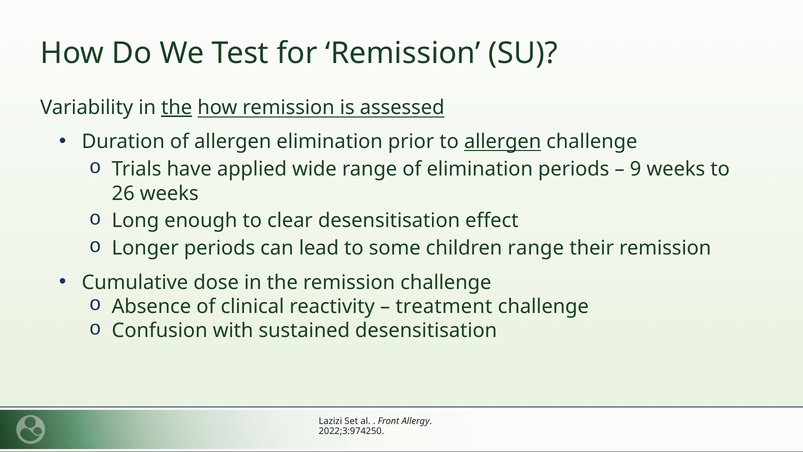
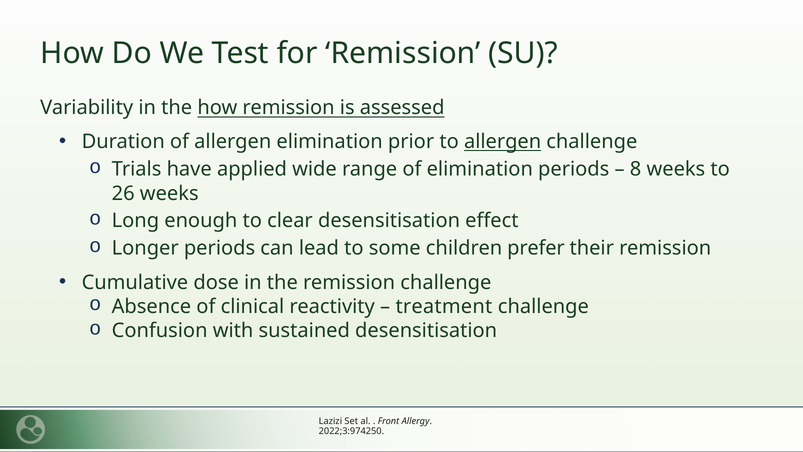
the at (177, 108) underline: present -> none
9: 9 -> 8
children range: range -> prefer
